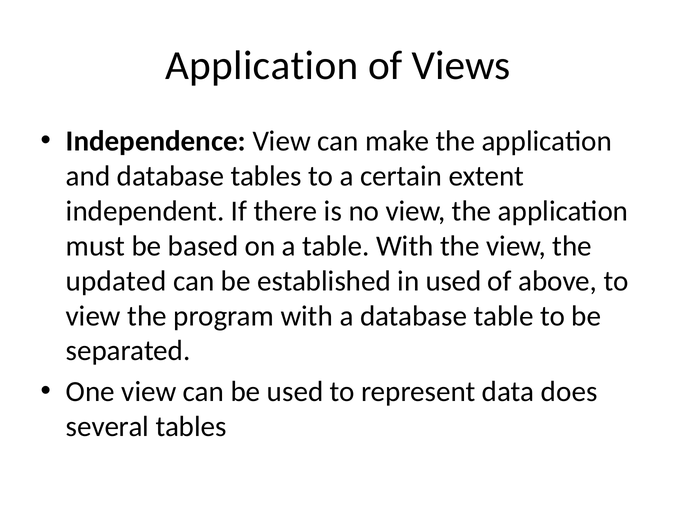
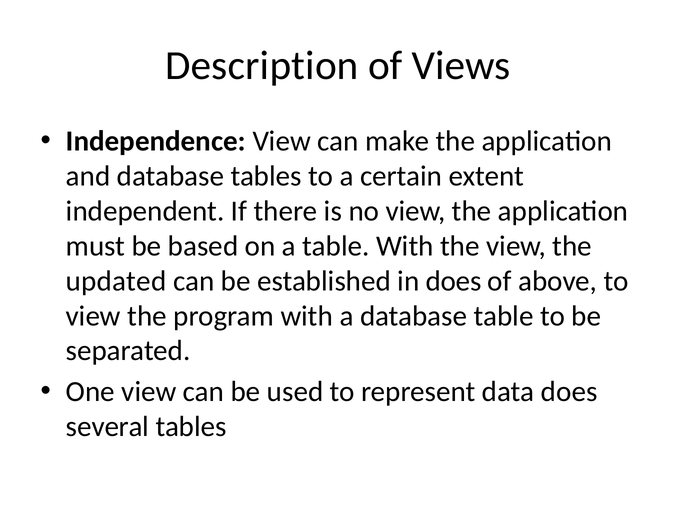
Application at (262, 65): Application -> Description
in used: used -> does
